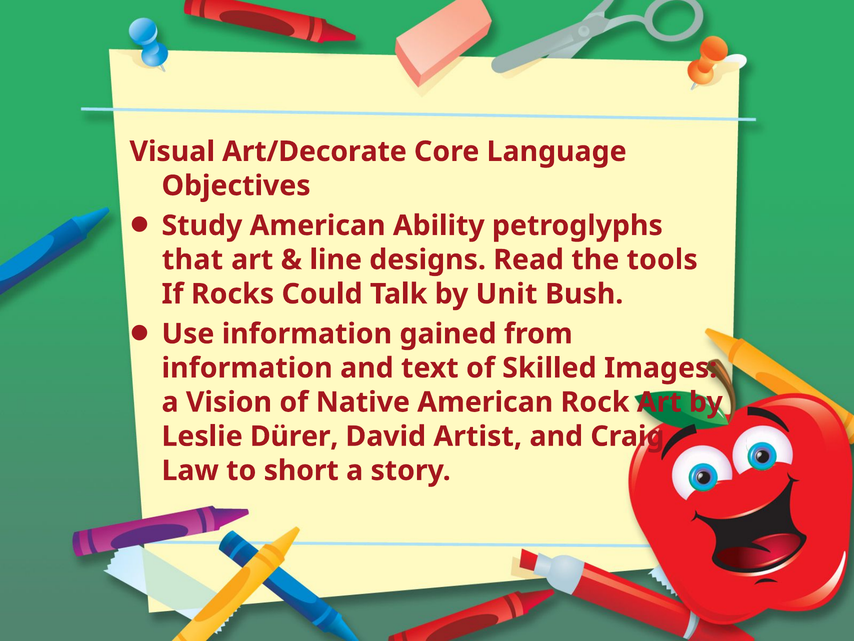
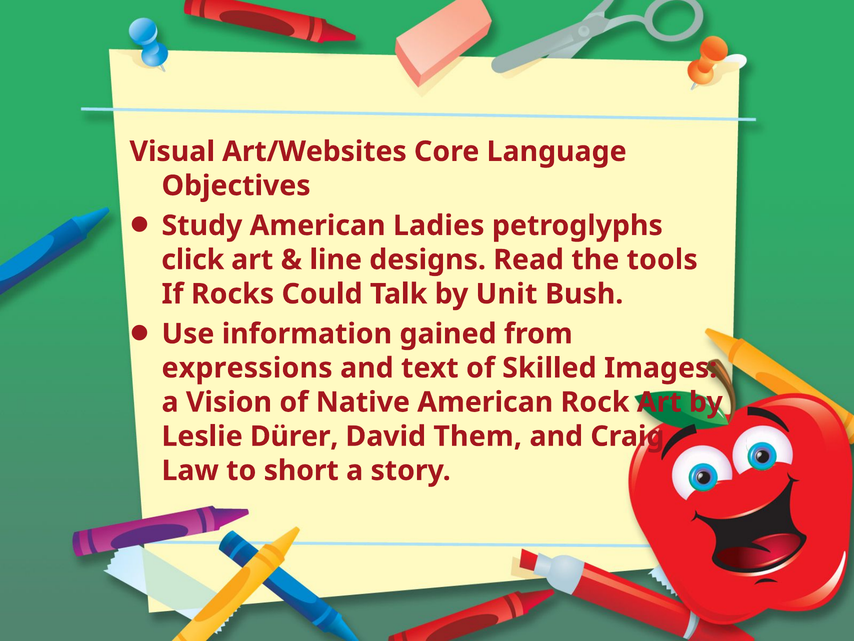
Art/Decorate: Art/Decorate -> Art/Websites
Ability: Ability -> Ladies
that: that -> click
information at (247, 368): information -> expressions
Artist: Artist -> Them
